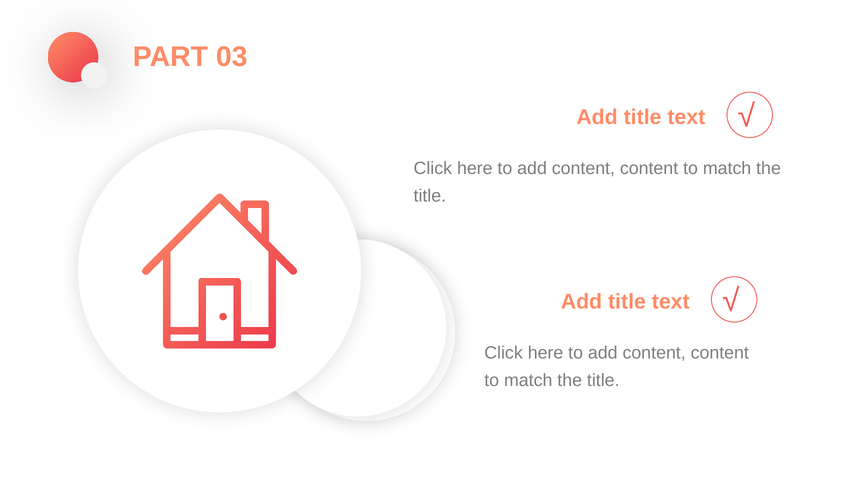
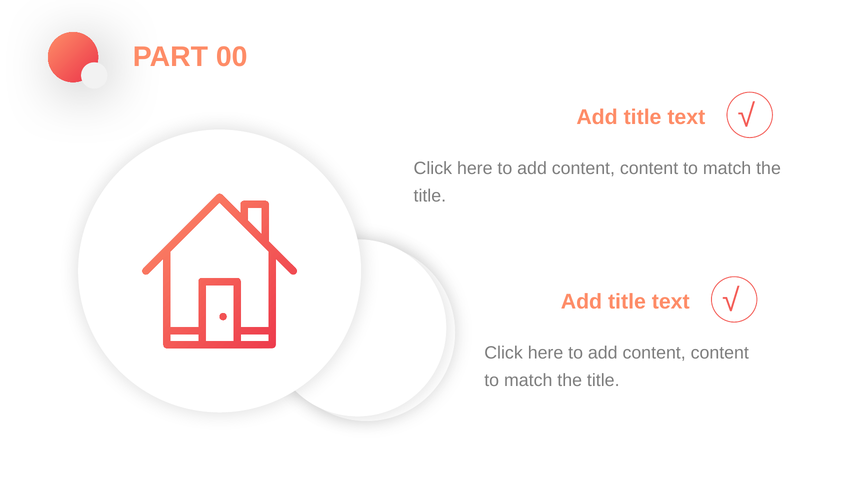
03: 03 -> 00
